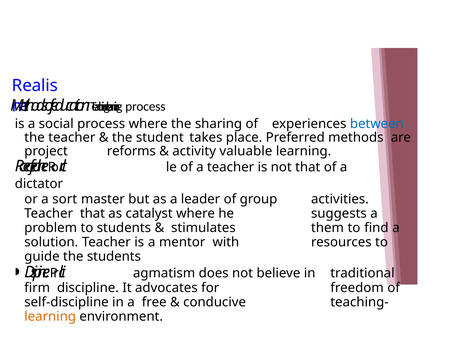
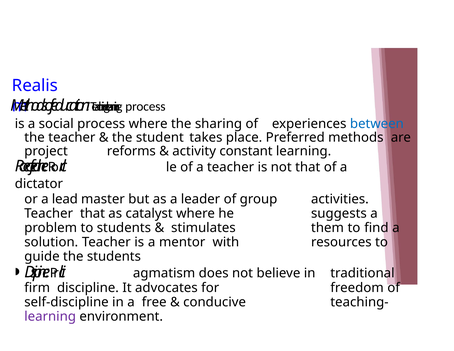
valuable: valuable -> constant
sort: sort -> lead
learning at (50, 316) colour: orange -> purple
